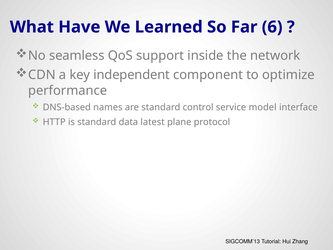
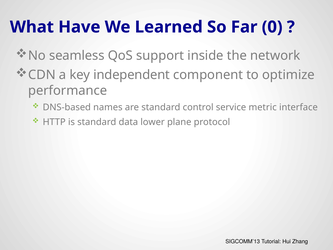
6: 6 -> 0
model: model -> metric
latest: latest -> lower
